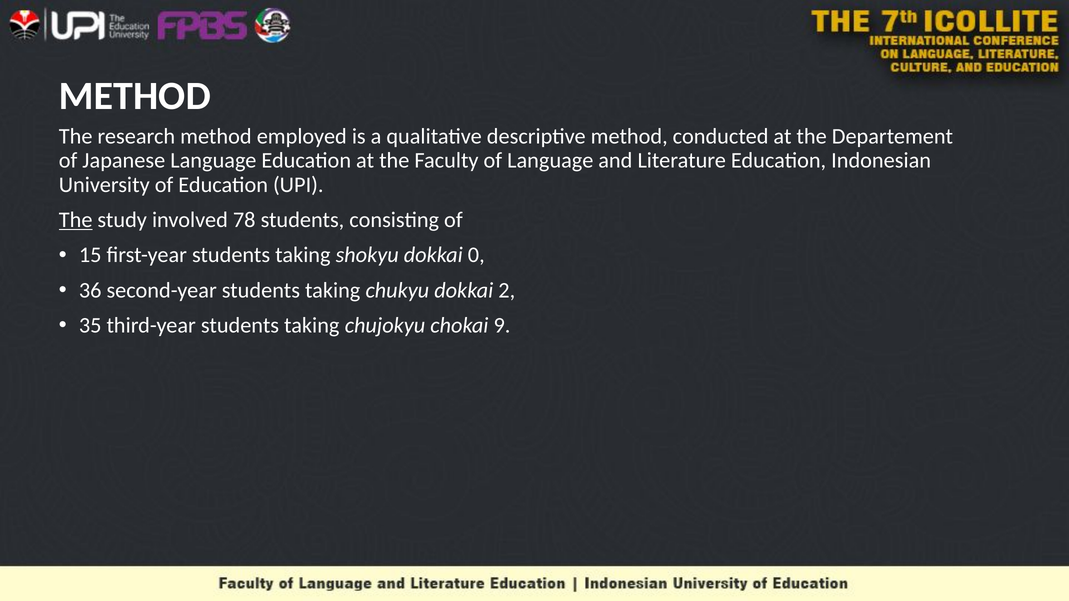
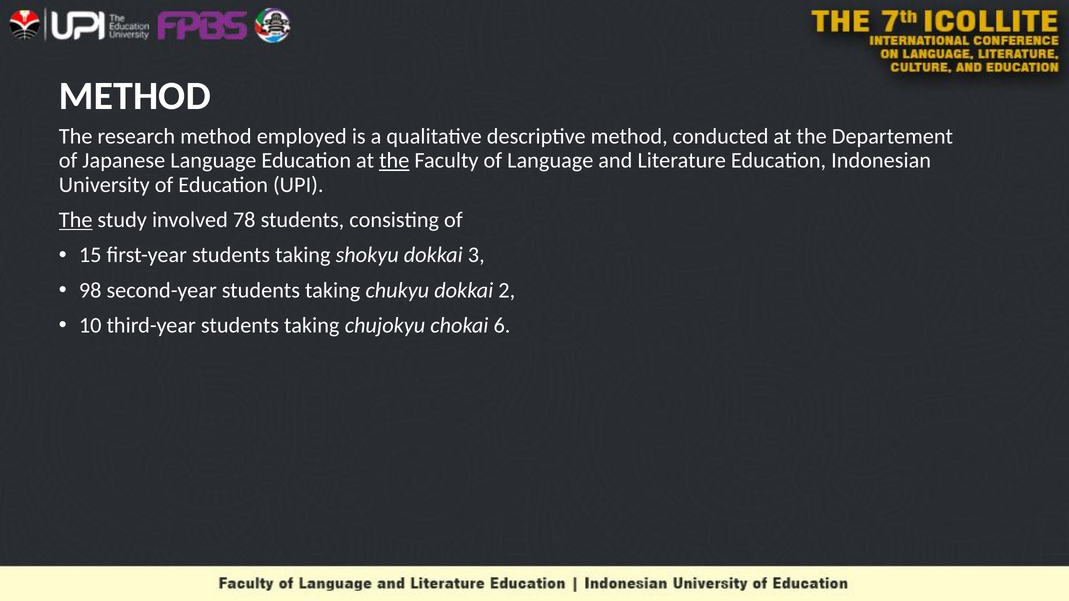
the at (394, 161) underline: none -> present
0: 0 -> 3
36: 36 -> 98
35: 35 -> 10
9: 9 -> 6
